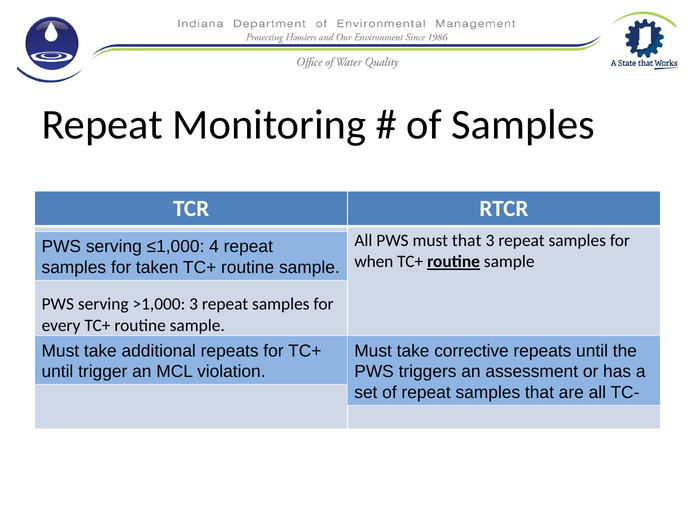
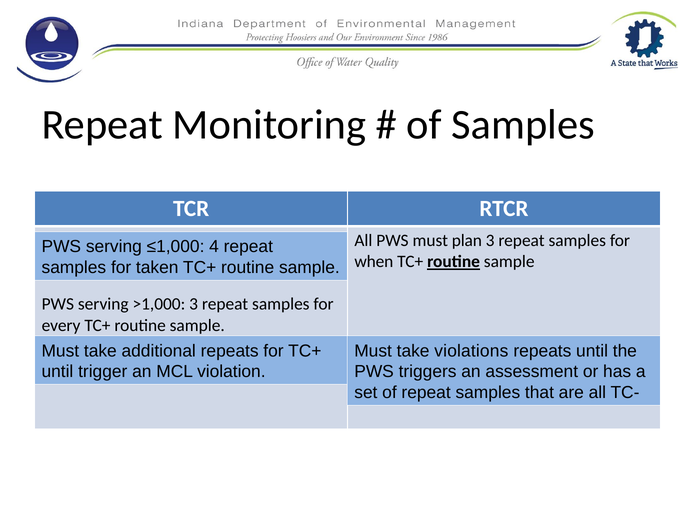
must that: that -> plan
corrective: corrective -> violations
